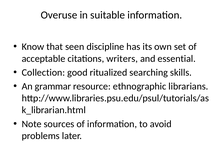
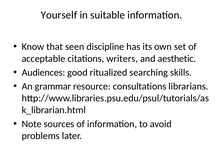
Overuse: Overuse -> Yourself
essential: essential -> aesthetic
Collection: Collection -> Audiences
ethnographic: ethnographic -> consultations
